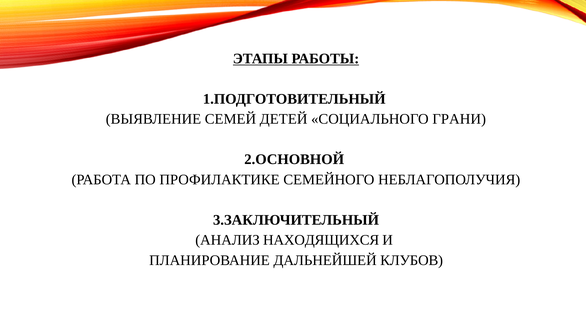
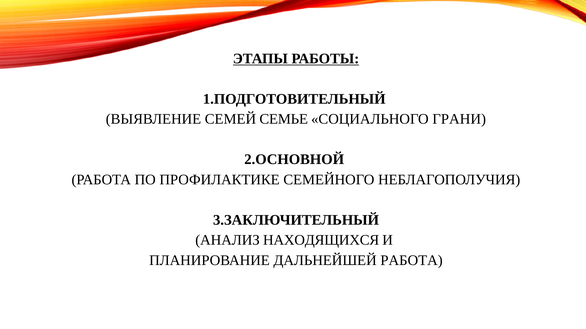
ДЕТЕЙ: ДЕТЕЙ -> СЕМЬЕ
ДАЛЬНЕЙШЕЙ КЛУБОВ: КЛУБОВ -> РАБОТА
